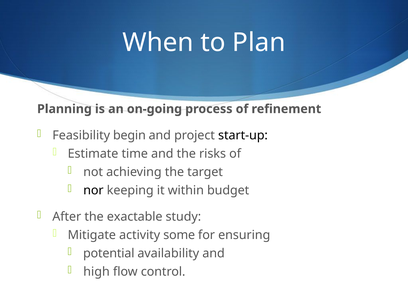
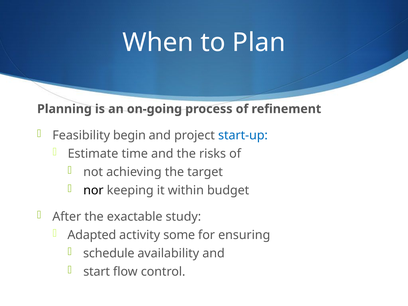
start-up colour: black -> blue
Mitigate: Mitigate -> Adapted
potential: potential -> schedule
high: high -> start
